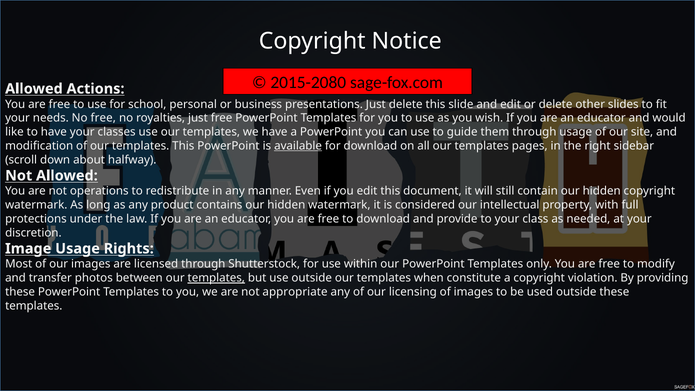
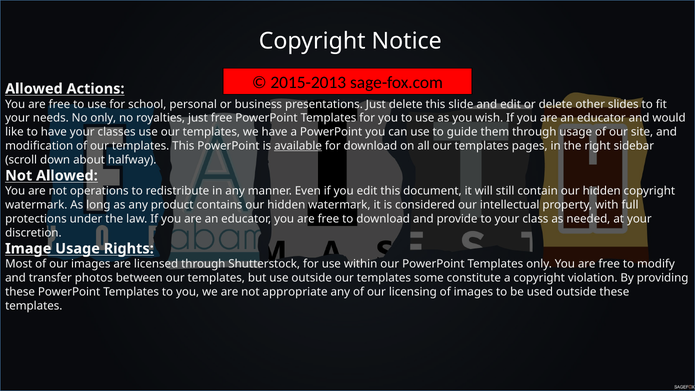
2015-2080: 2015-2080 -> 2015-2013
No free: free -> only
templates at (216, 278) underline: present -> none
when: when -> some
